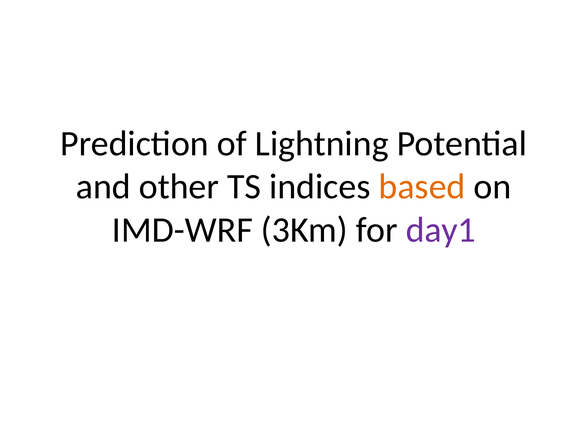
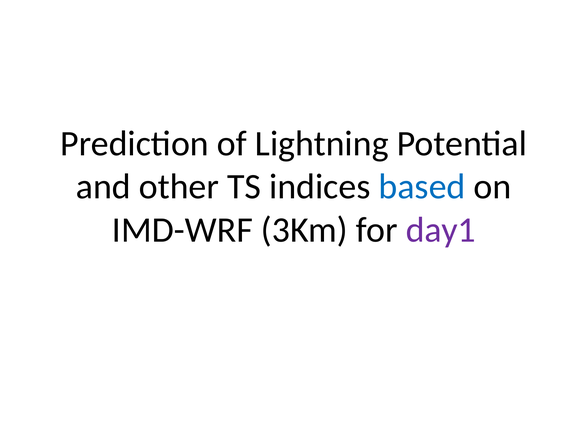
based colour: orange -> blue
